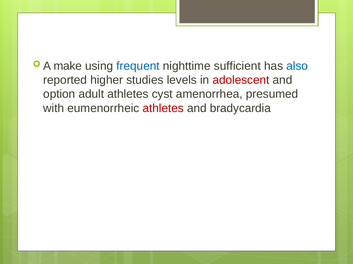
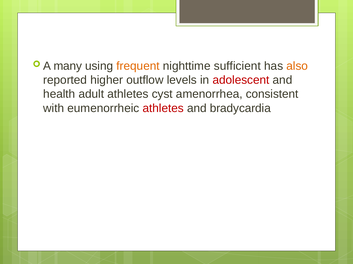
make: make -> many
frequent colour: blue -> orange
also colour: blue -> orange
studies: studies -> outflow
option: option -> health
presumed: presumed -> consistent
